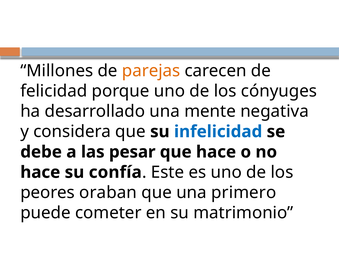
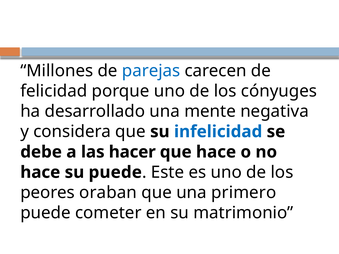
parejas colour: orange -> blue
pesar: pesar -> hacer
su confía: confía -> puede
